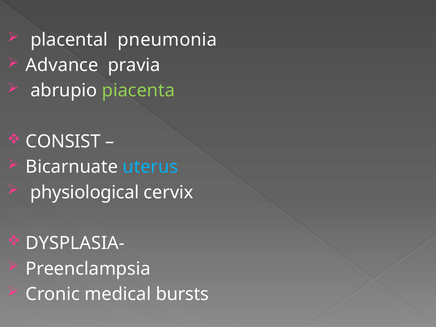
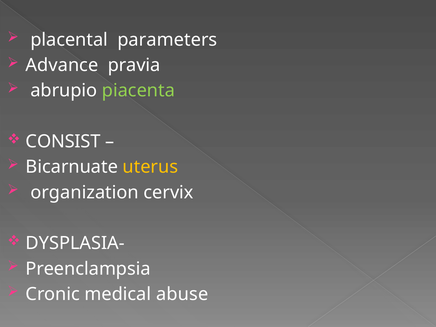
pneumonia: pneumonia -> parameters
uterus colour: light blue -> yellow
physiological: physiological -> organization
bursts: bursts -> abuse
